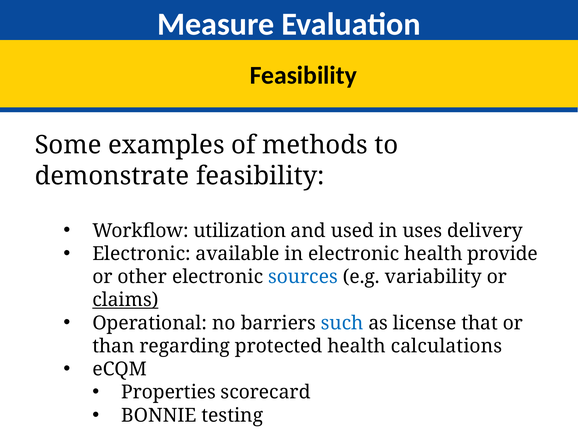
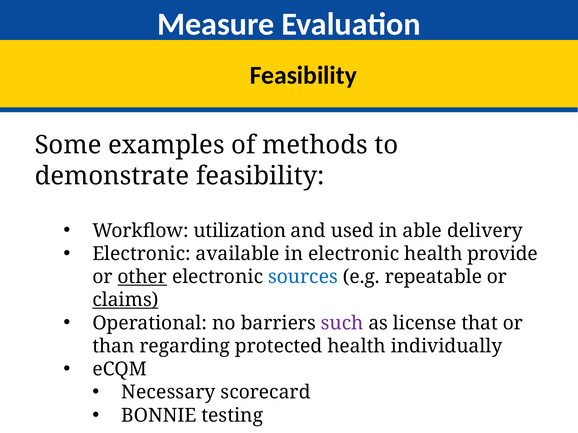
uses: uses -> able
other underline: none -> present
variability: variability -> repeatable
such colour: blue -> purple
calculations: calculations -> individually
Properties: Properties -> Necessary
